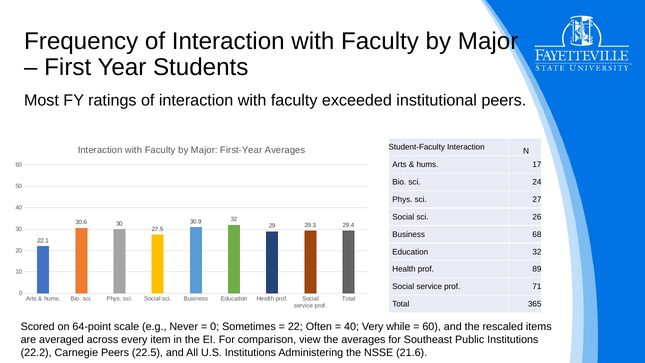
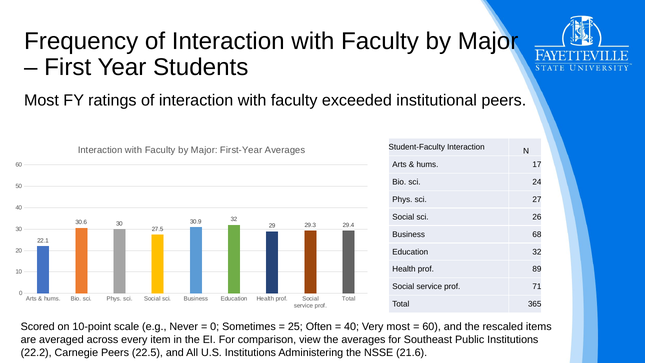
64-point: 64-point -> 10-point
22: 22 -> 25
Very while: while -> most
